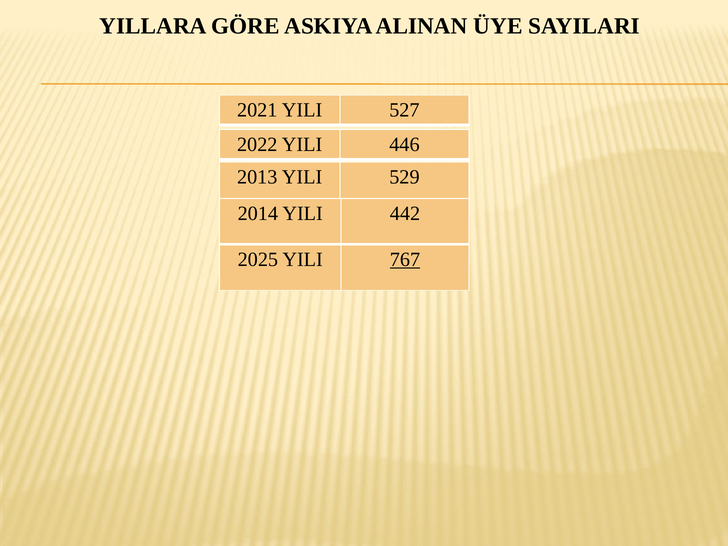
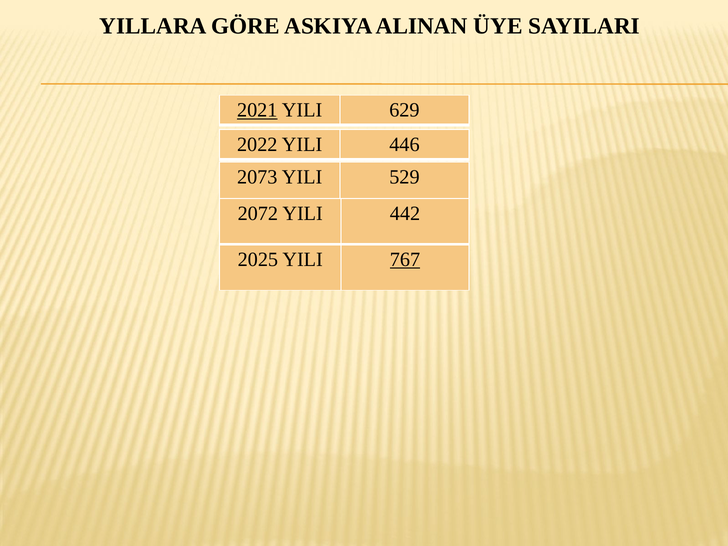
2021 underline: none -> present
527: 527 -> 629
2013: 2013 -> 2073
2014: 2014 -> 2072
